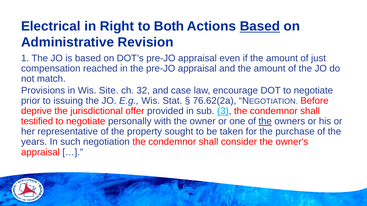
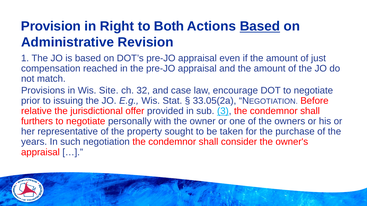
Electrical: Electrical -> Provision
76.62(2a: 76.62(2a -> 33.05(2a
deprive: deprive -> relative
testified: testified -> furthers
the at (265, 122) underline: present -> none
